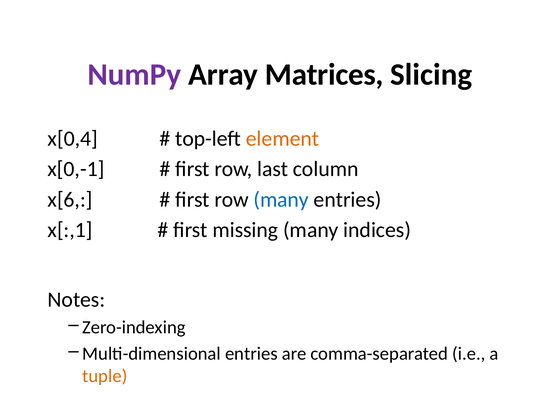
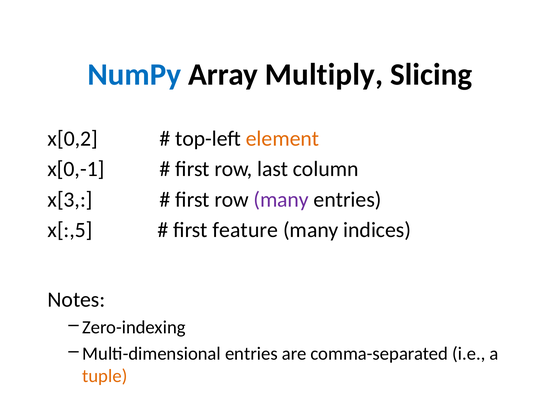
NumPy colour: purple -> blue
Matrices: Matrices -> Multiply
x[0,4: x[0,4 -> x[0,2
x[6: x[6 -> x[3
many at (281, 200) colour: blue -> purple
x[:,1: x[:,1 -> x[:,5
missing: missing -> feature
